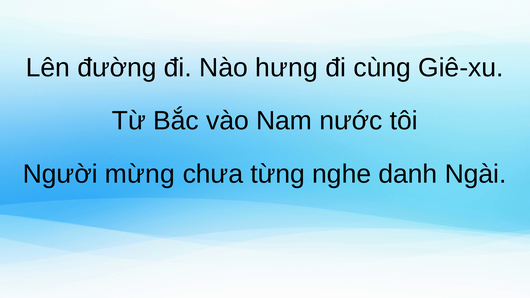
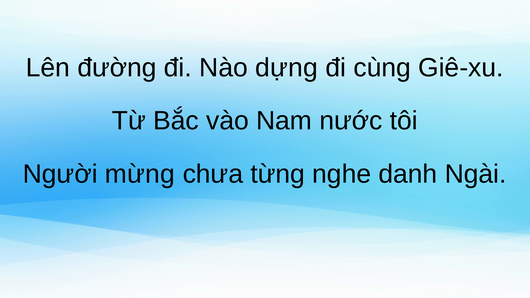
hưng: hưng -> dựng
